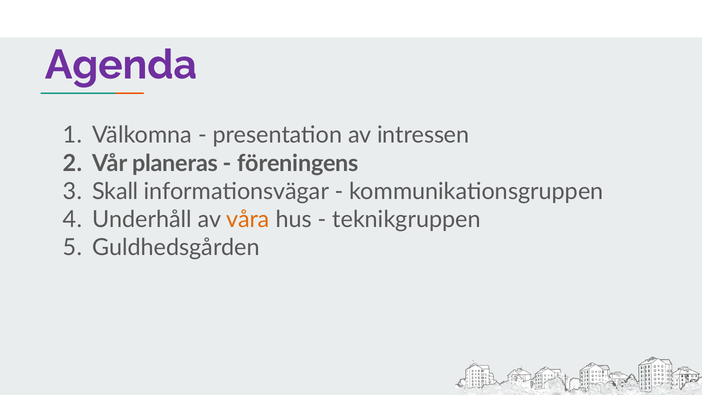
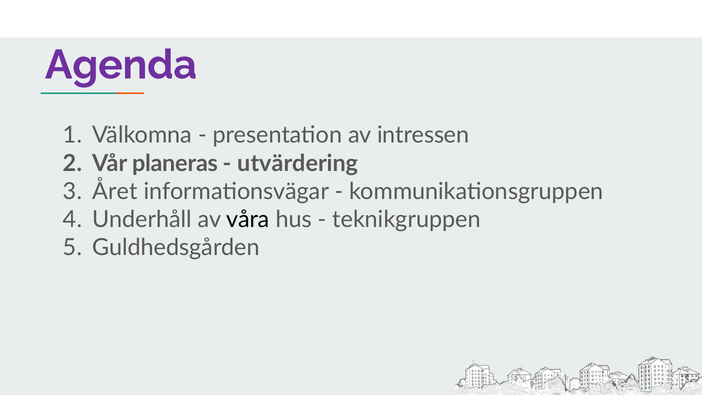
föreningens: föreningens -> utvärdering
Skall: Skall -> Året
våra colour: orange -> black
